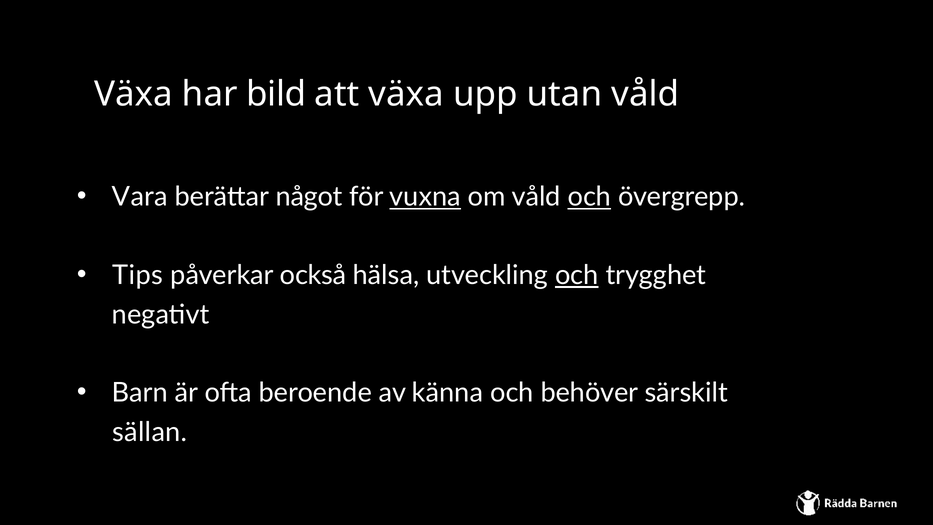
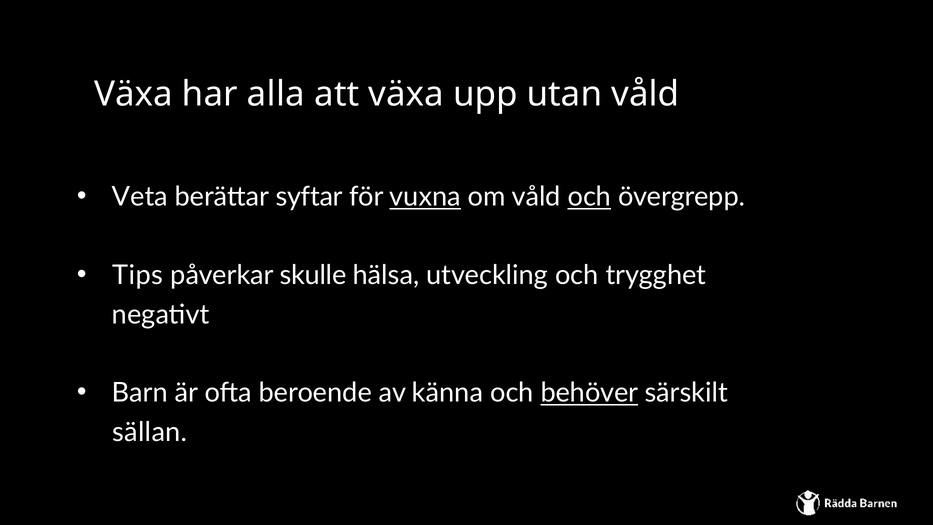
bild: bild -> alla
Vara: Vara -> Veta
något: något -> syftar
också: också -> skulle
och at (577, 275) underline: present -> none
behöver underline: none -> present
